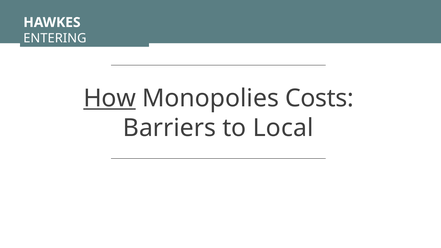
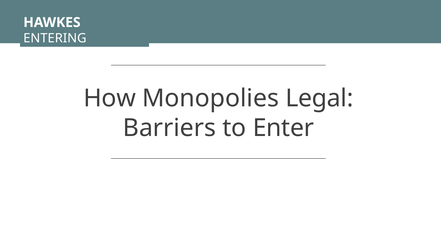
How underline: present -> none
Costs: Costs -> Legal
Local: Local -> Enter
